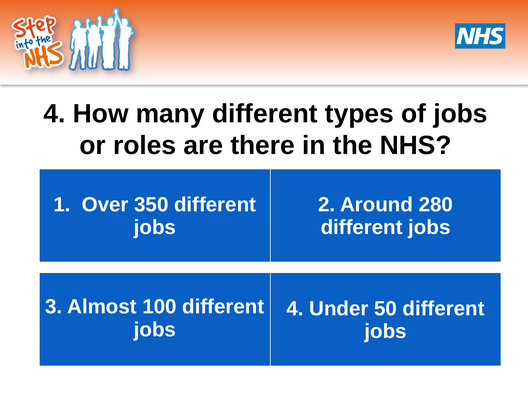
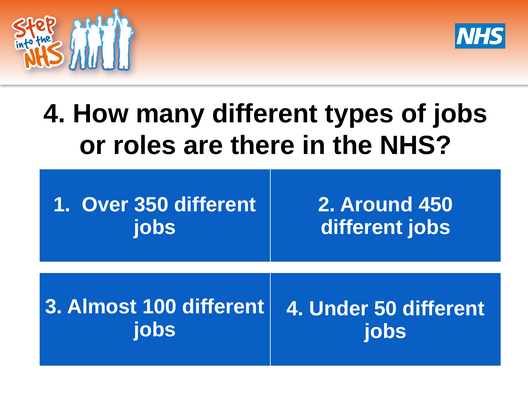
280: 280 -> 450
